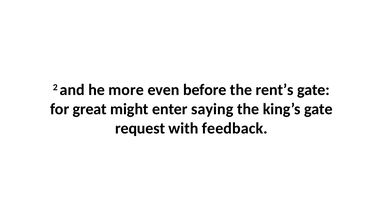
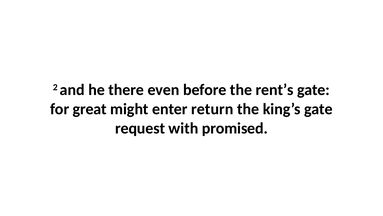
more: more -> there
saying: saying -> return
feedback: feedback -> promised
